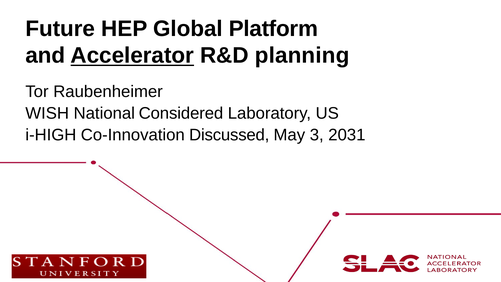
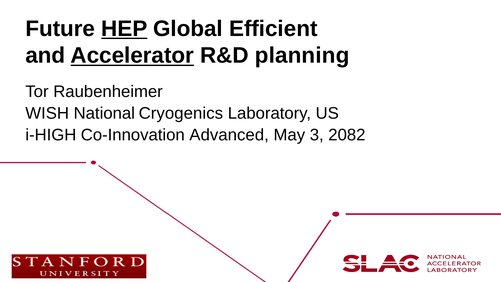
HEP underline: none -> present
Platform: Platform -> Efficient
Considered: Considered -> Cryogenics
Discussed: Discussed -> Advanced
2031: 2031 -> 2082
